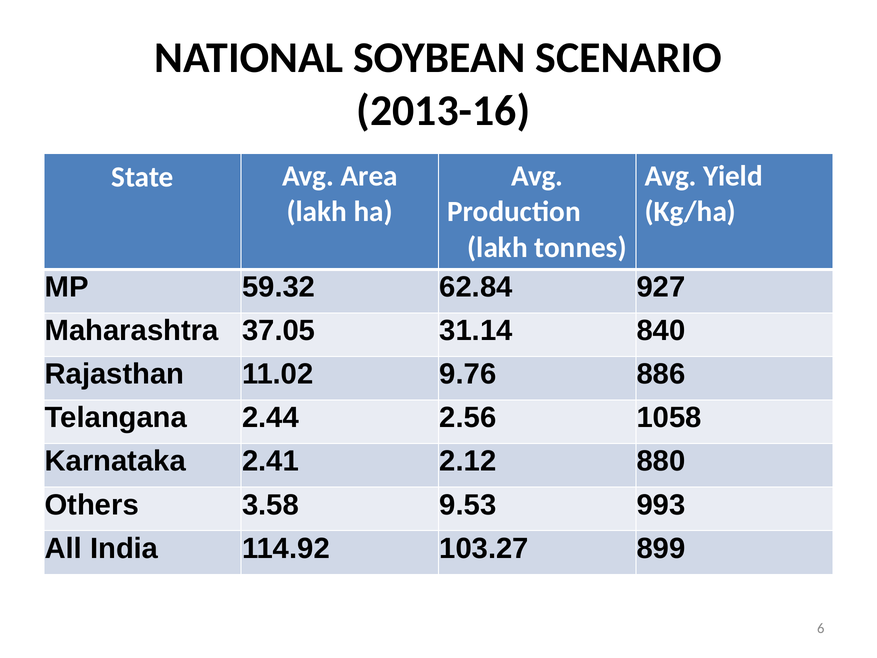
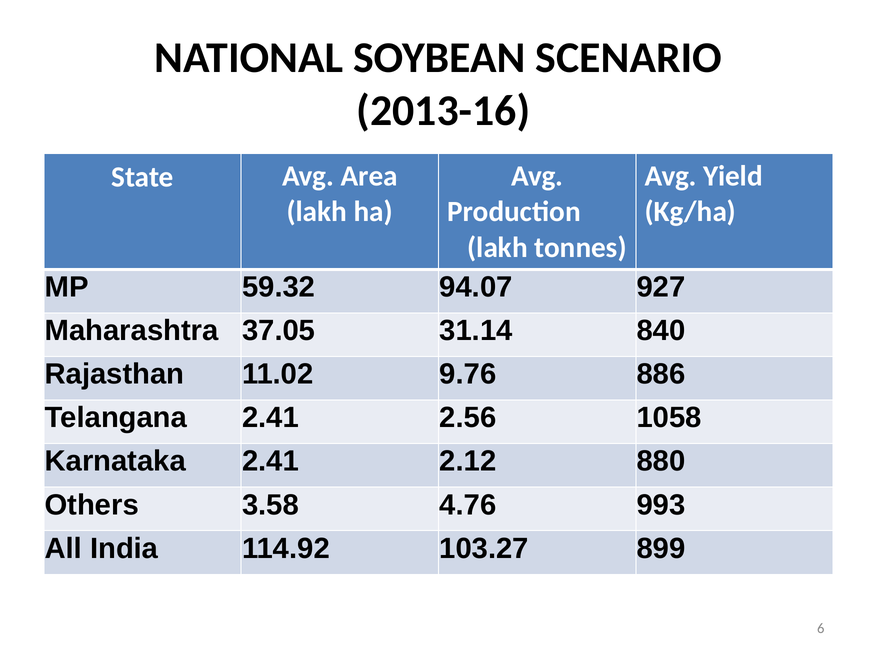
62.84: 62.84 -> 94.07
Telangana 2.44: 2.44 -> 2.41
9.53: 9.53 -> 4.76
